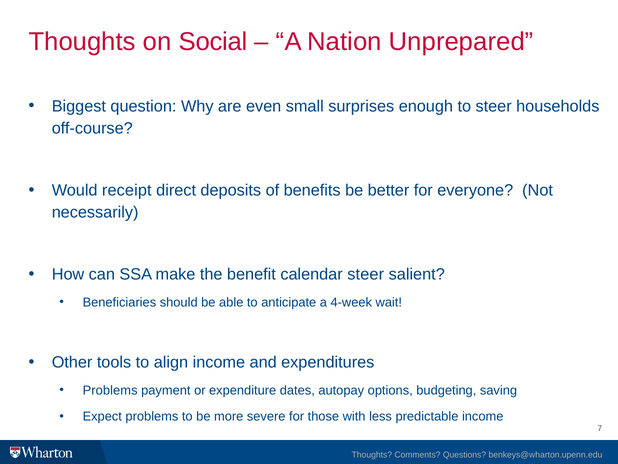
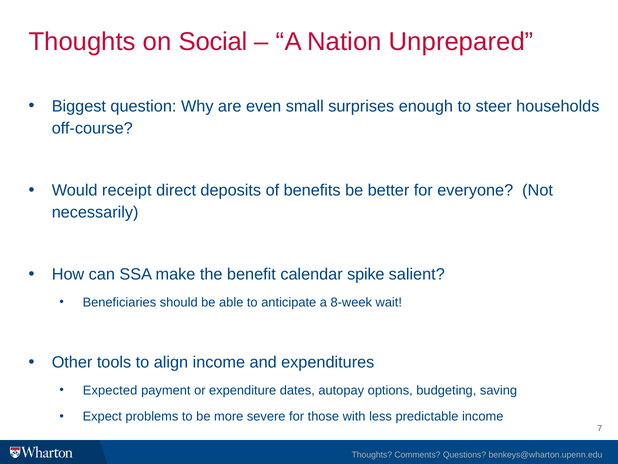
calendar steer: steer -> spike
4-week: 4-week -> 8-week
Problems at (110, 390): Problems -> Expected
